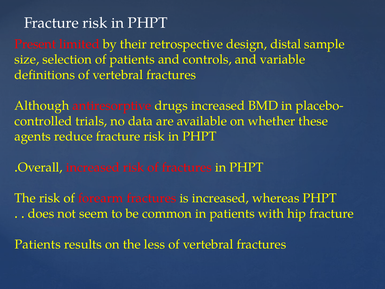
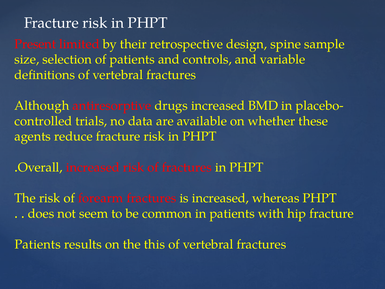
distal: distal -> spine
less: less -> this
